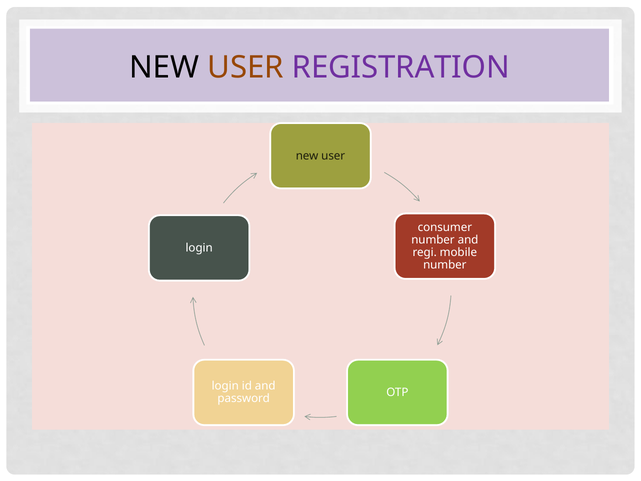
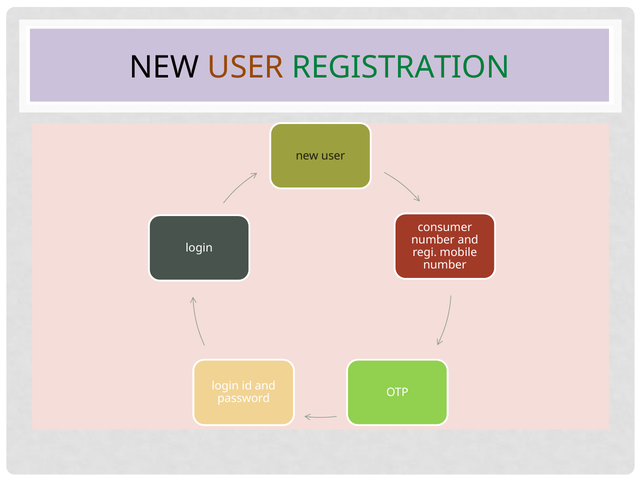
REGISTRATION colour: purple -> green
